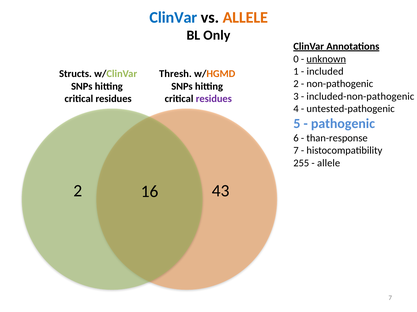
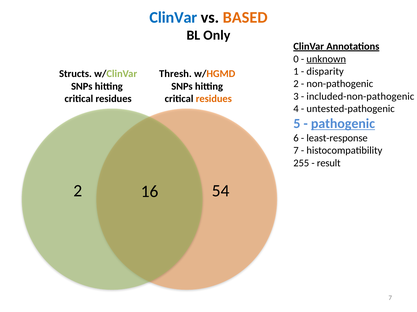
vs ALLELE: ALLELE -> BASED
included: included -> disparity
residues at (214, 99) colour: purple -> orange
pathogenic underline: none -> present
than-response: than-response -> least-response
allele at (329, 163): allele -> result
43: 43 -> 54
